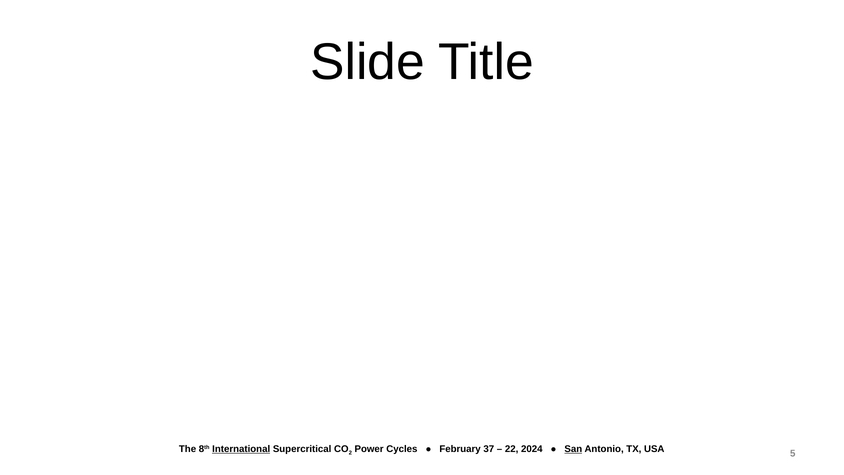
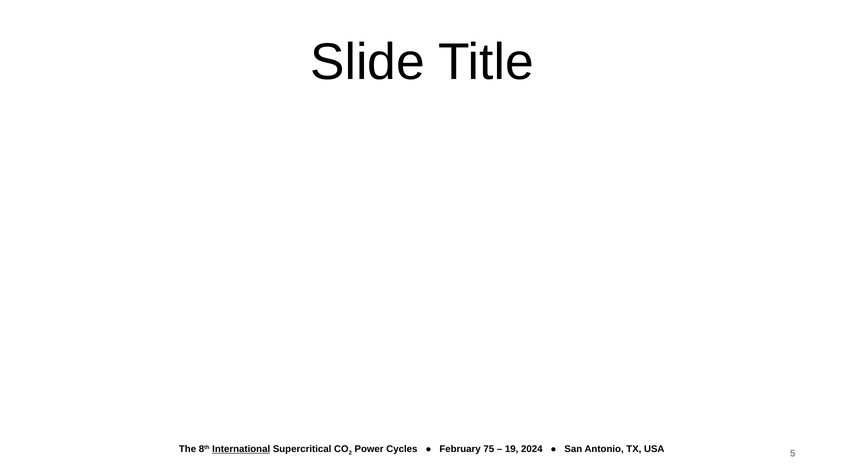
37: 37 -> 75
22: 22 -> 19
San underline: present -> none
